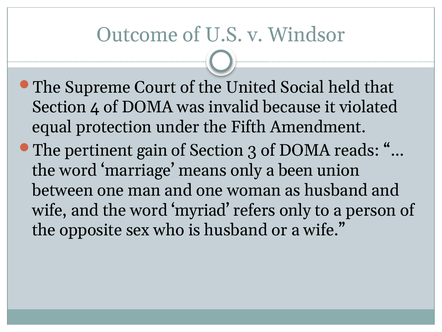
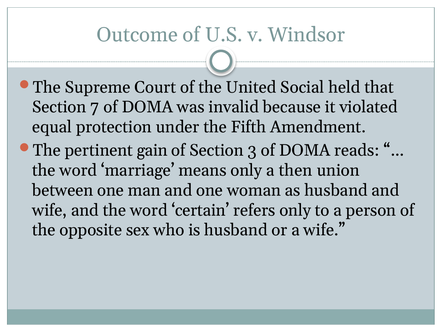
4: 4 -> 7
been: been -> then
myriad: myriad -> certain
